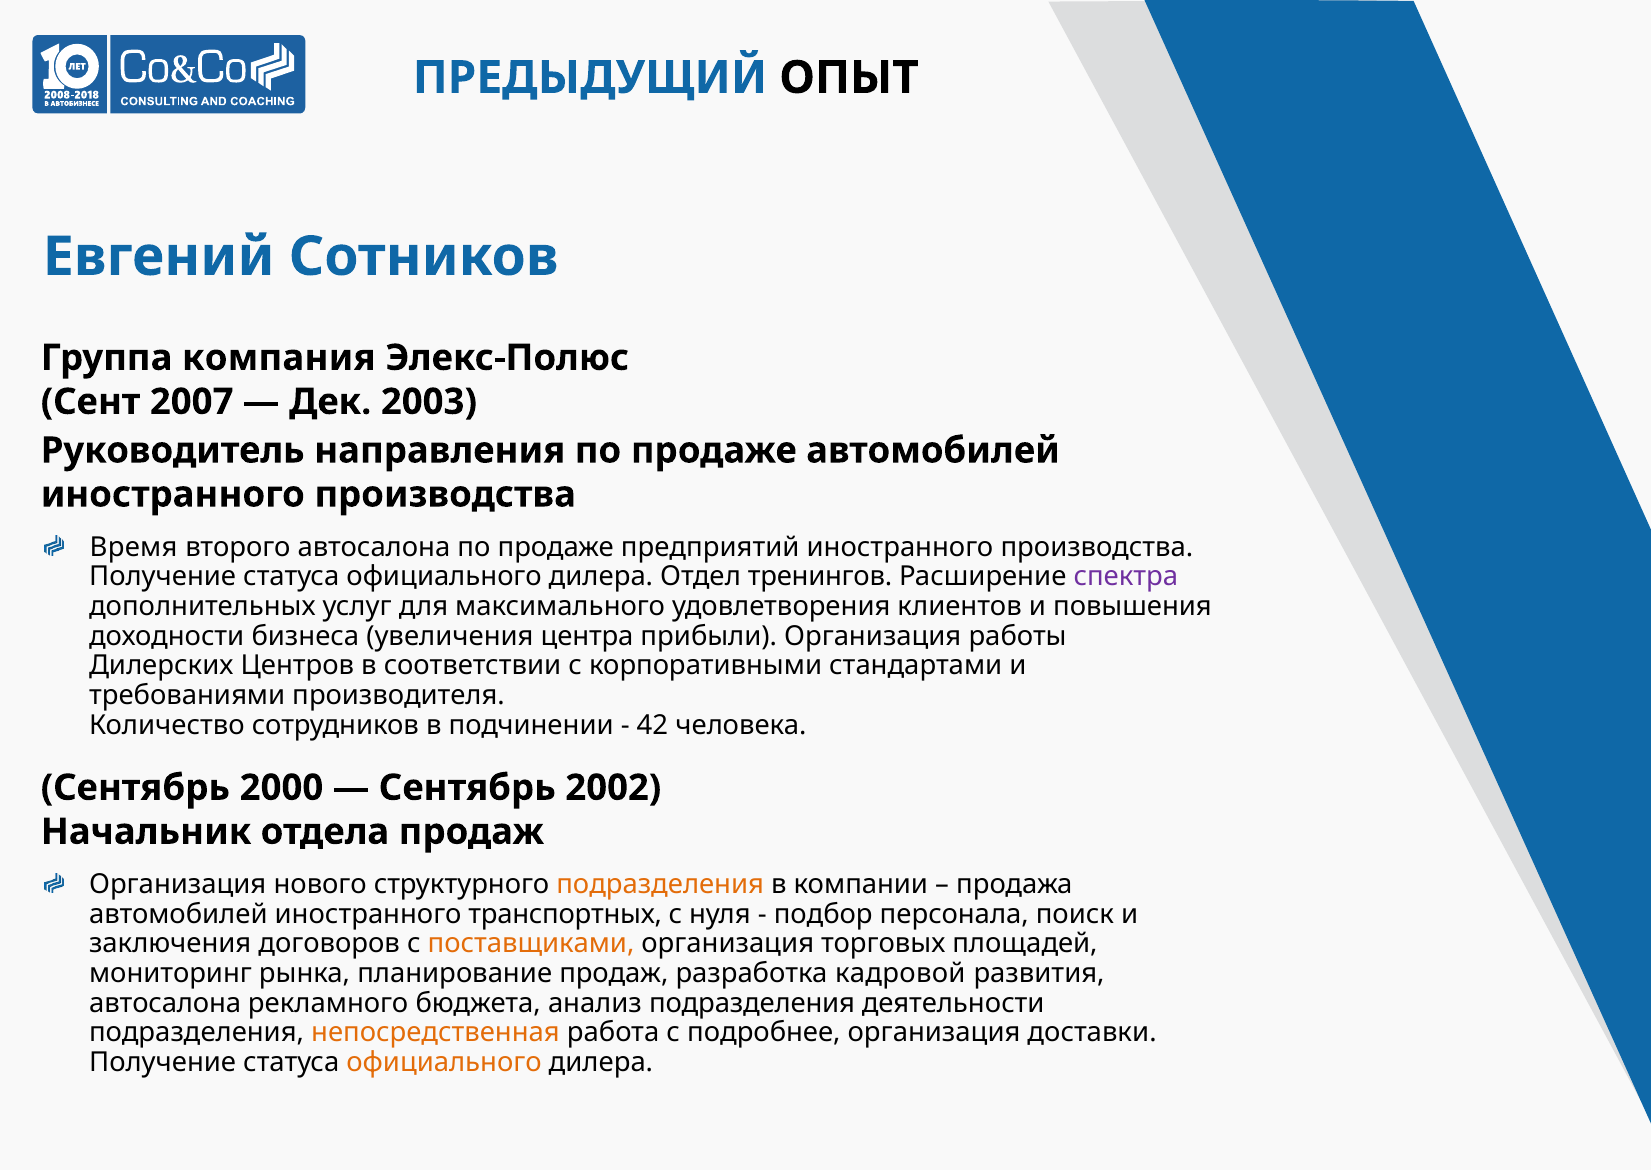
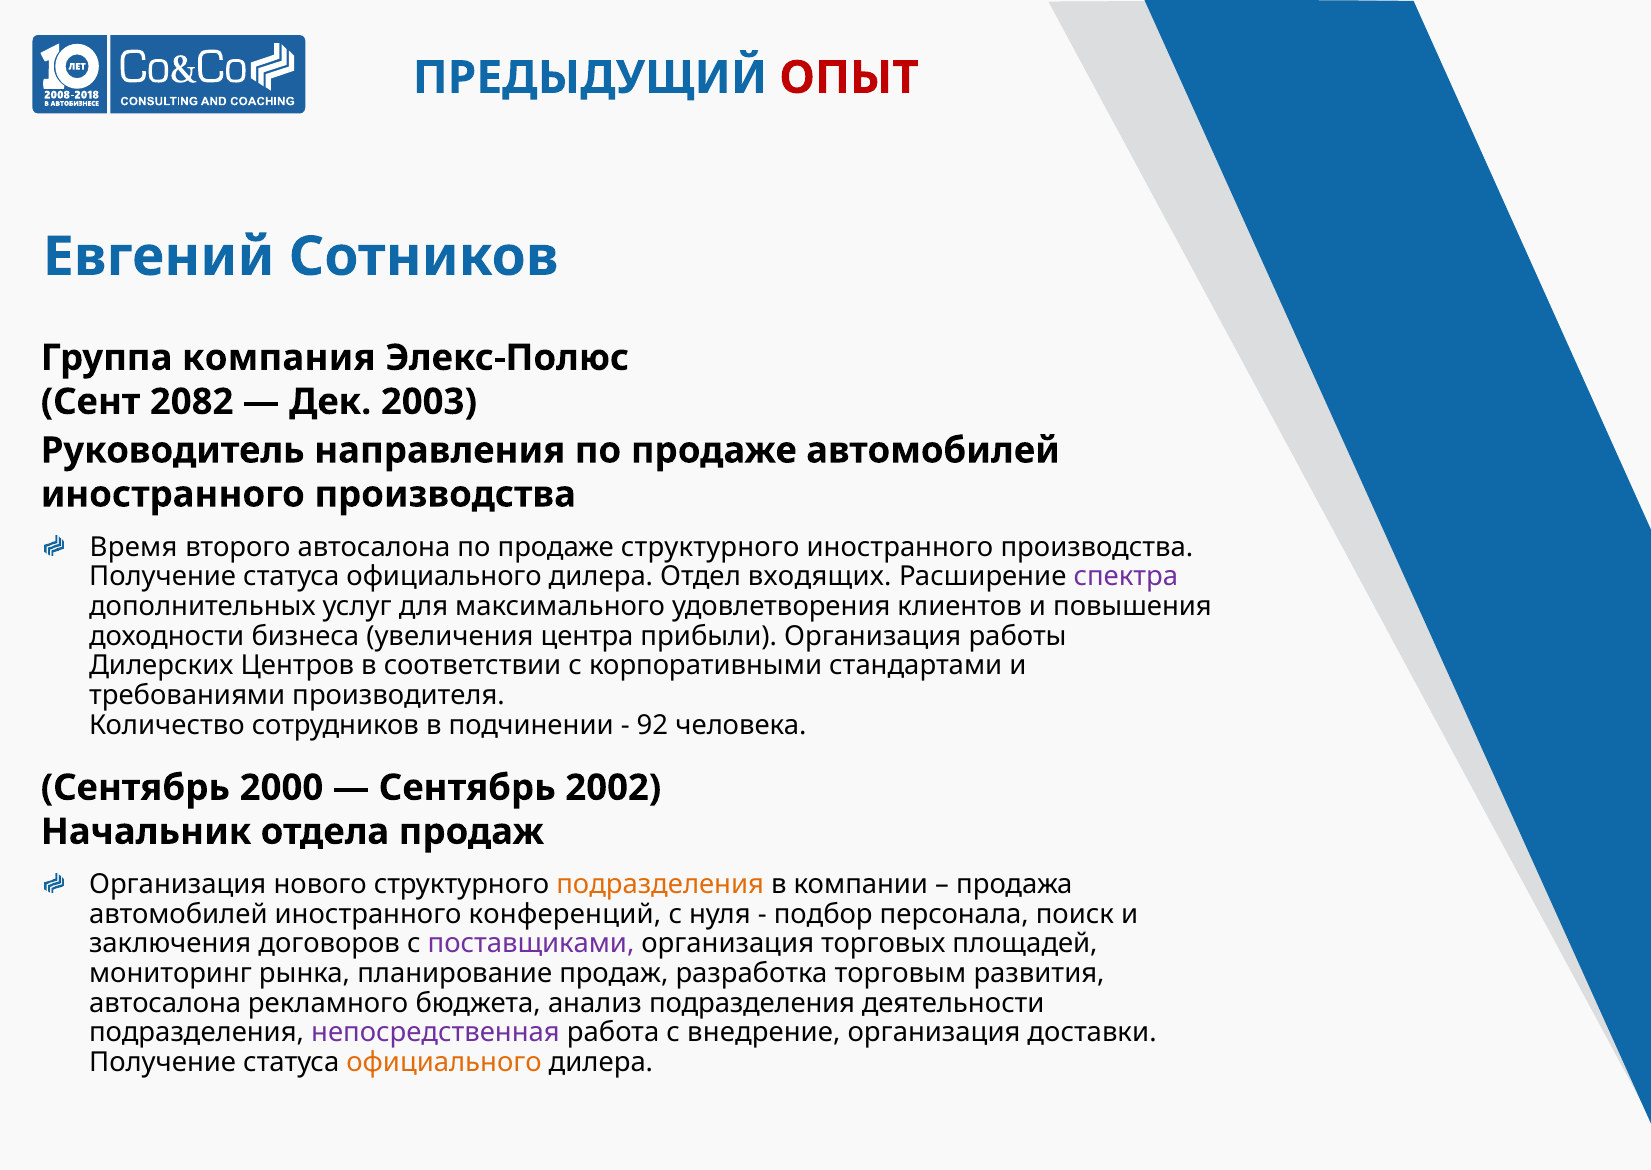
ОПЫТ colour: black -> red
2007: 2007 -> 2082
продаже предприятий: предприятий -> структурного
тренингов: тренингов -> входящих
42: 42 -> 92
транспортных: транспортных -> конференций
поставщиками colour: orange -> purple
кадровой: кадровой -> торговым
непосредственная colour: orange -> purple
подробнее: подробнее -> внедрение
